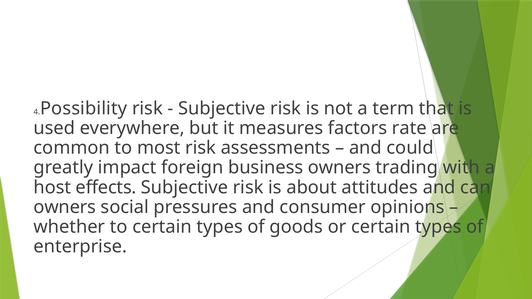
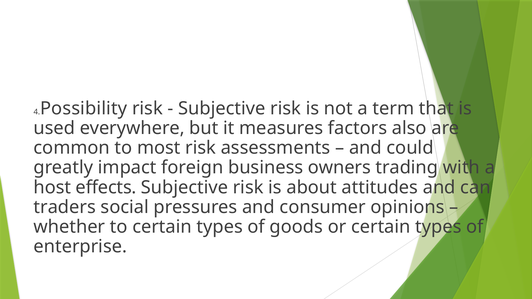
rate: rate -> also
owners at (65, 207): owners -> traders
